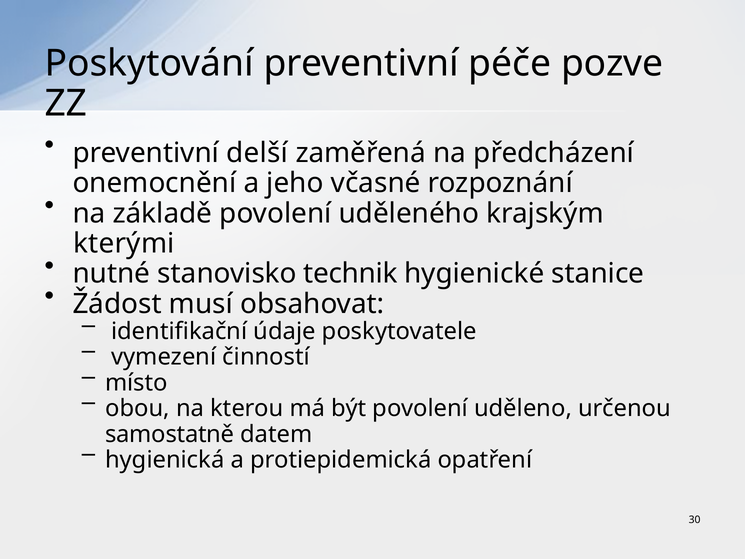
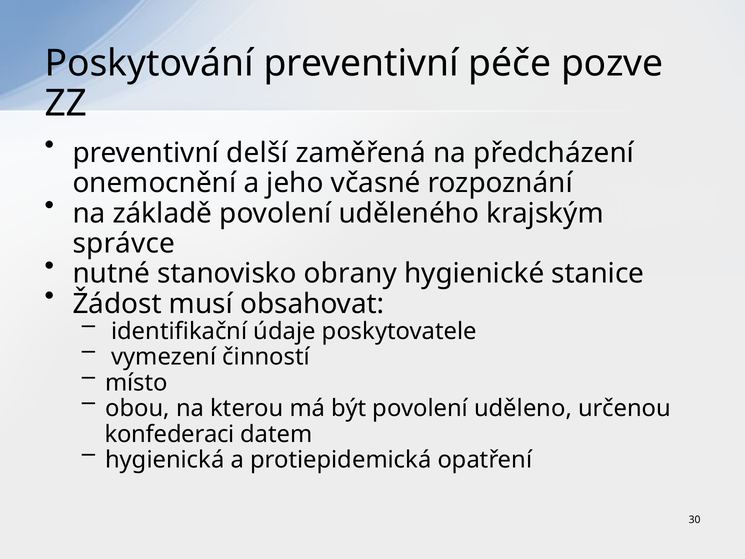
kterými: kterými -> správce
technik: technik -> obrany
samostatně: samostatně -> konfederaci
